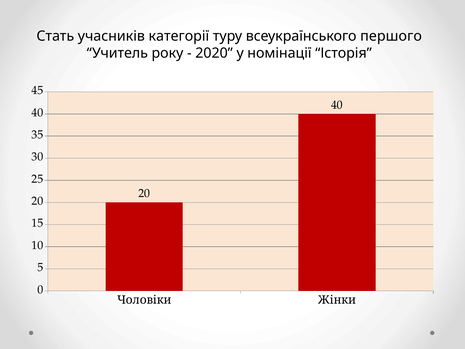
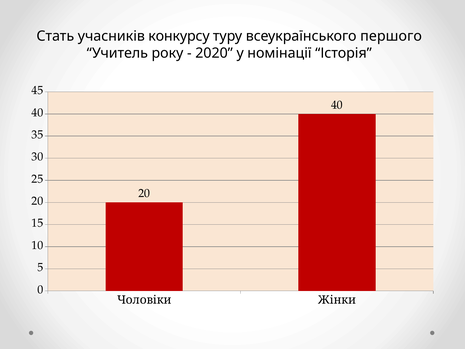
категорії: категорії -> конкурсу
